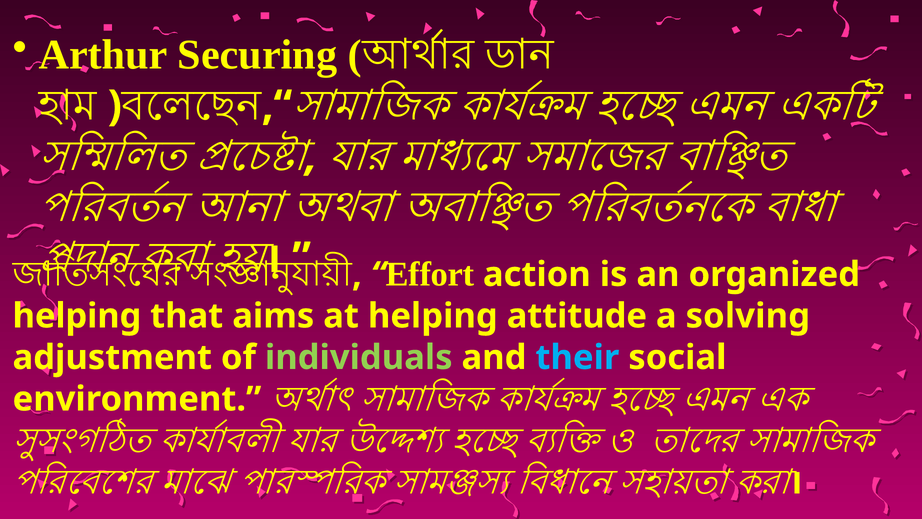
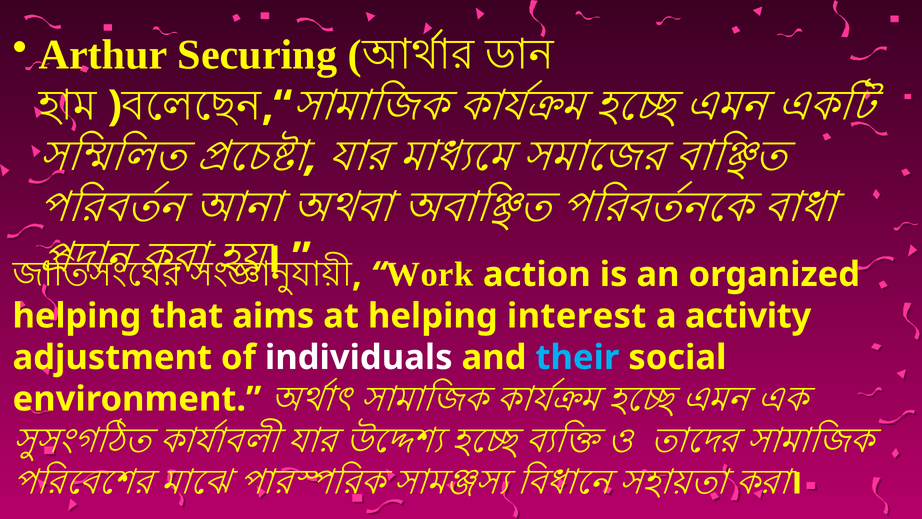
Effort: Effort -> Work
attitude: attitude -> interest
solving: solving -> activity
individuals colour: light green -> white
